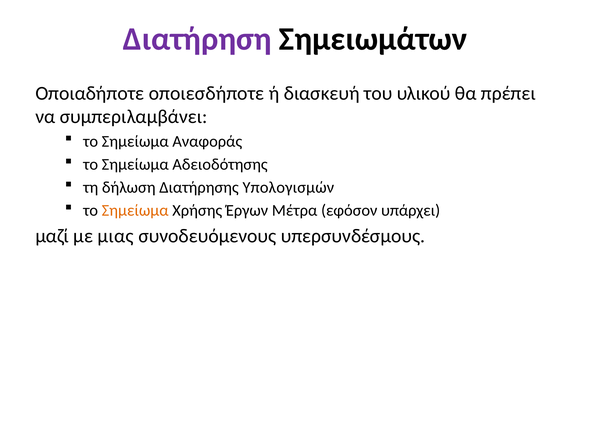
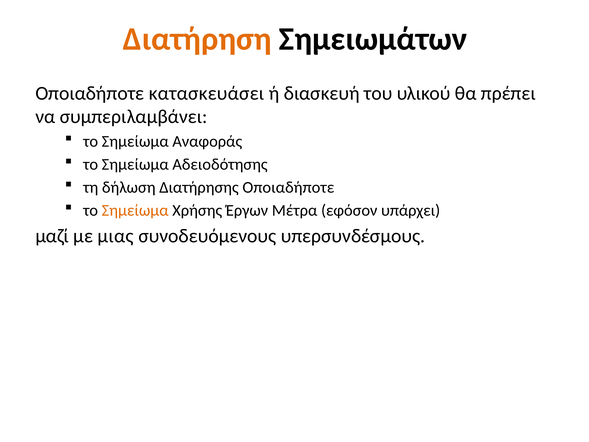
Διατήρηση colour: purple -> orange
οποιεσδήποτε: οποιεσδήποτε -> κατασκευάσει
Διατήρησης Υπολογισμών: Υπολογισμών -> Οποιαδήποτε
